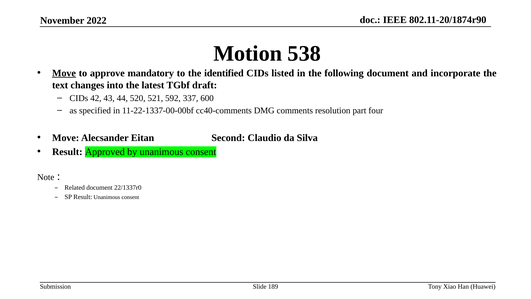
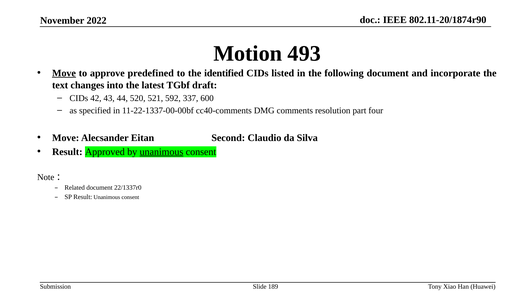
538: 538 -> 493
mandatory: mandatory -> predefined
unanimous at (161, 152) underline: none -> present
